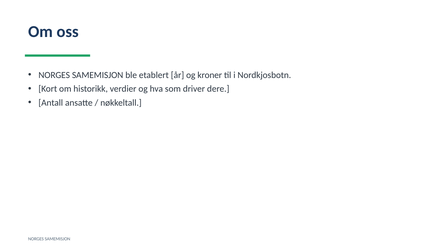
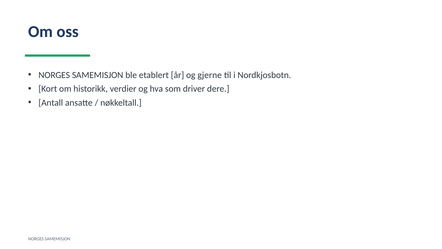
kroner: kroner -> gjerne
